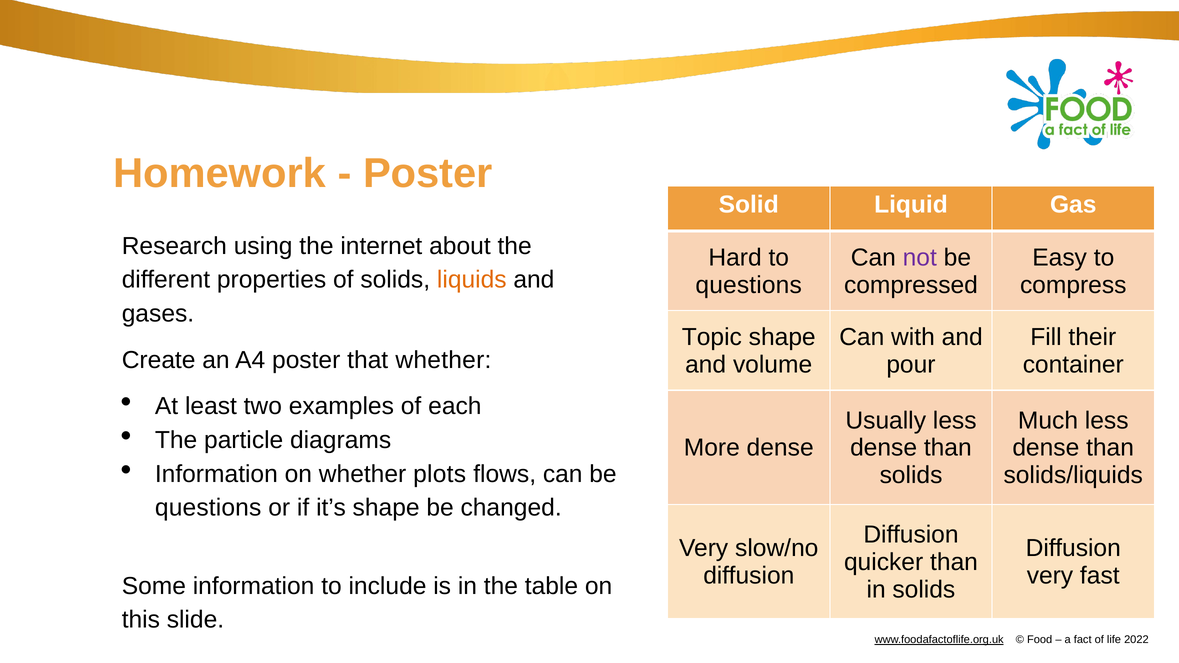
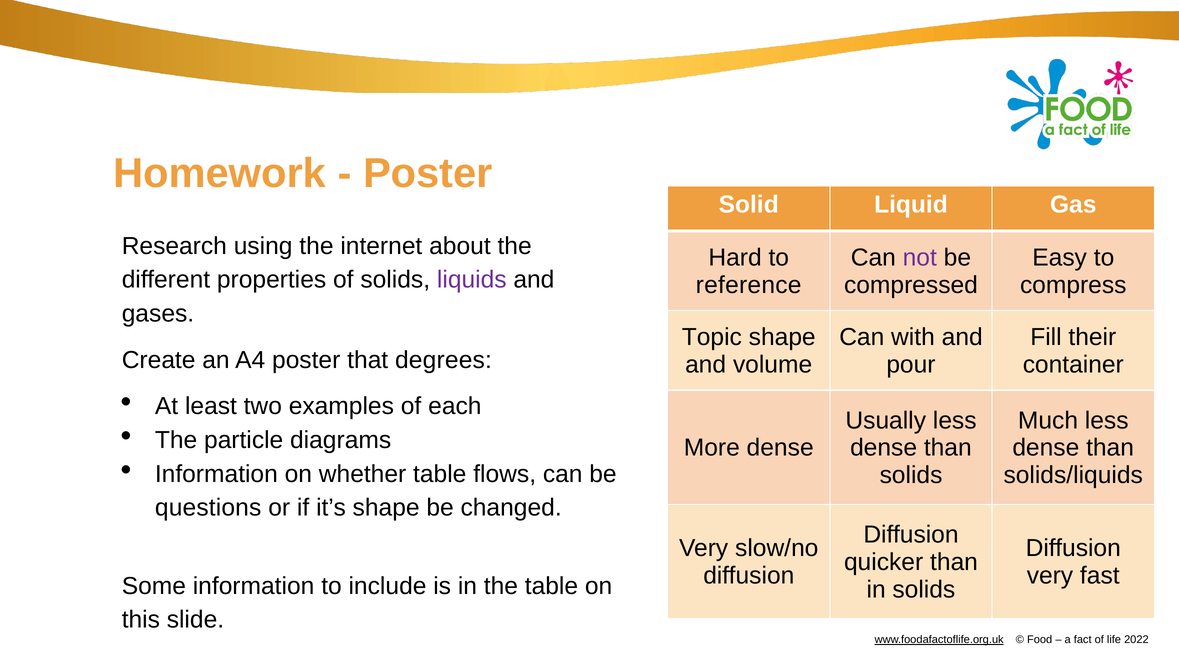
liquids colour: orange -> purple
questions at (749, 285): questions -> reference
that whether: whether -> degrees
whether plots: plots -> table
